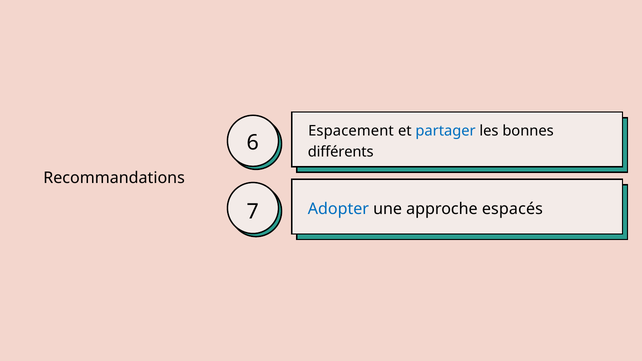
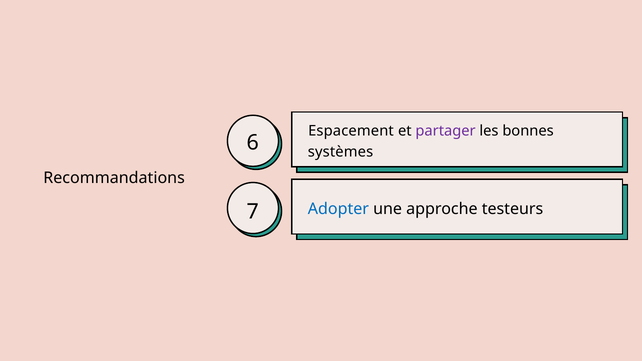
partager colour: blue -> purple
différents: différents -> systèmes
espacés: espacés -> testeurs
